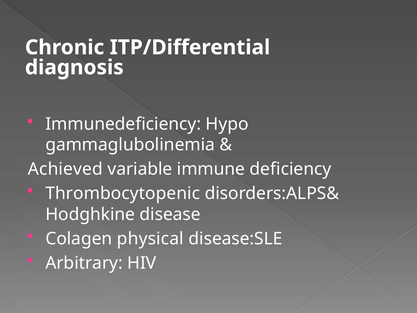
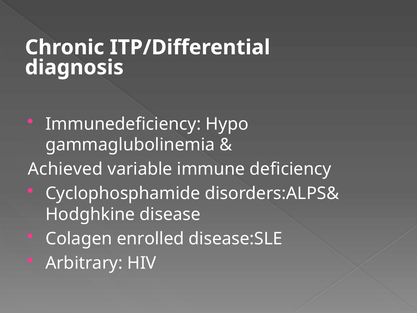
Thrombocytopenic: Thrombocytopenic -> Cyclophosphamide
physical: physical -> enrolled
